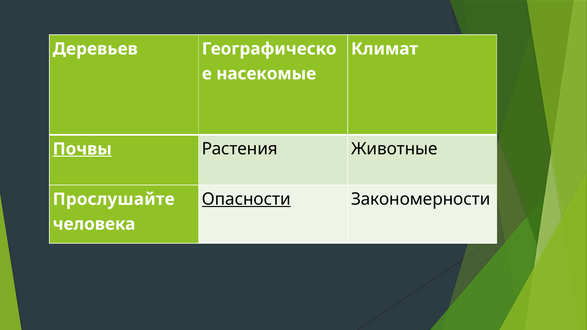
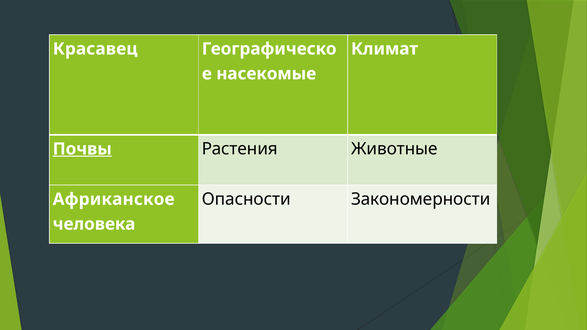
Деревьев: Деревьев -> Красавец
Опасности underline: present -> none
Прослушайте: Прослушайте -> Африканское
